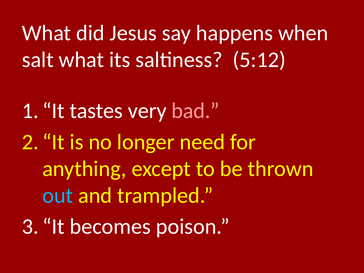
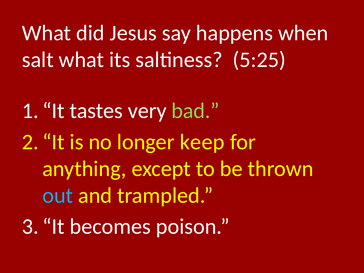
5:12: 5:12 -> 5:25
bad colour: pink -> light green
need: need -> keep
